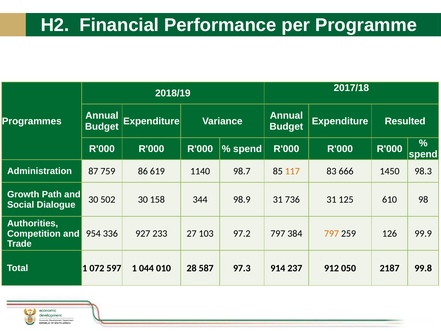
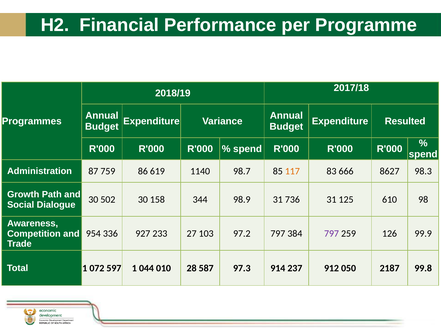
1450: 1450 -> 8627
Authorities: Authorities -> Awareness
797 at (332, 233) colour: orange -> purple
